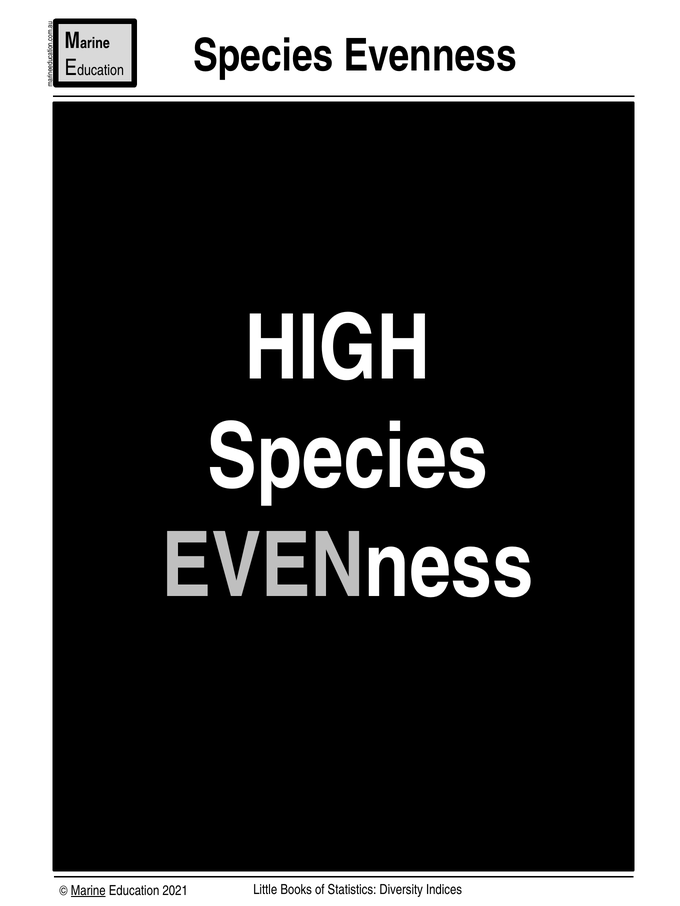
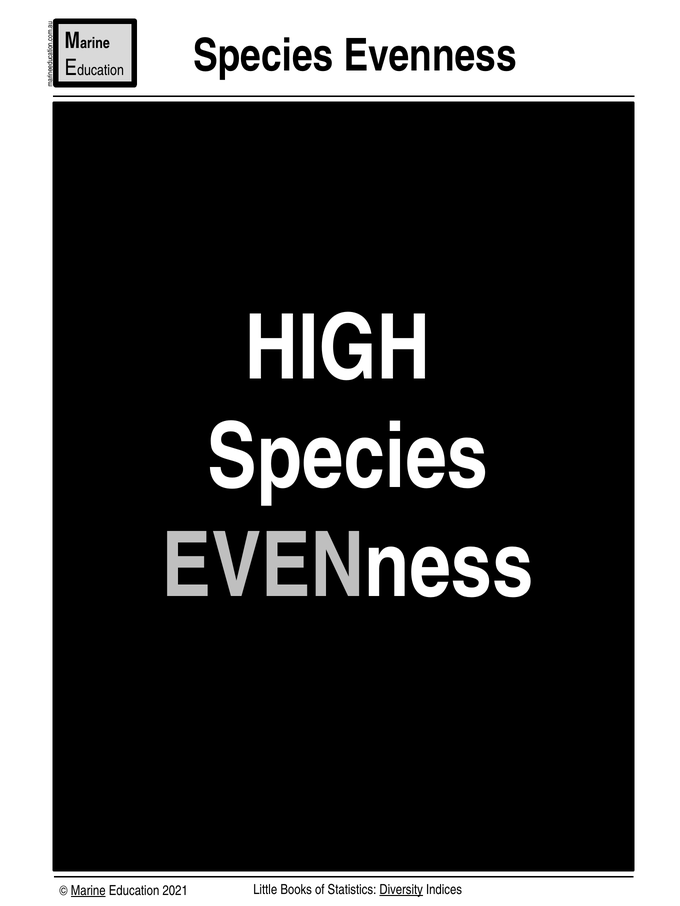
Diversity underline: none -> present
